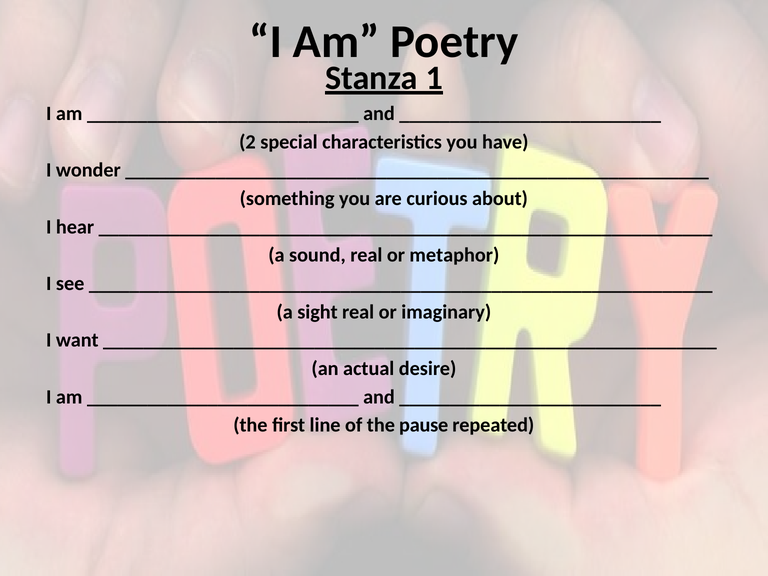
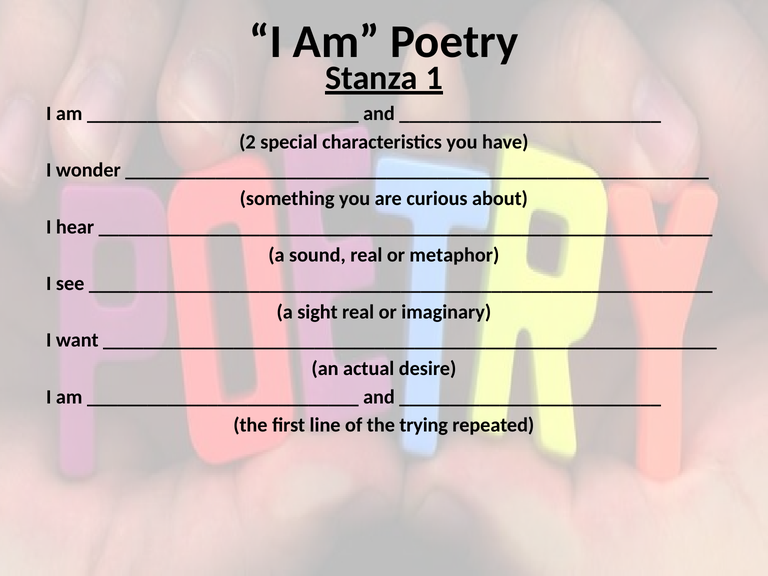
pause: pause -> trying
